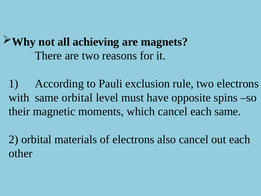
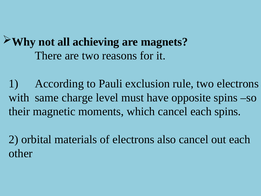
same orbital: orbital -> charge
each same: same -> spins
